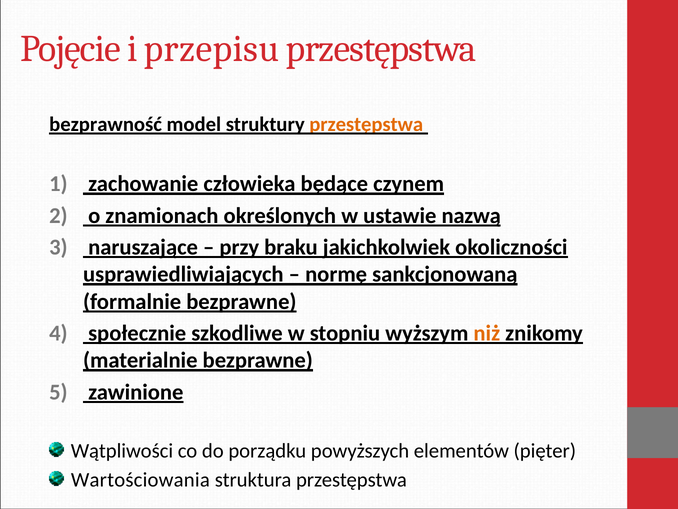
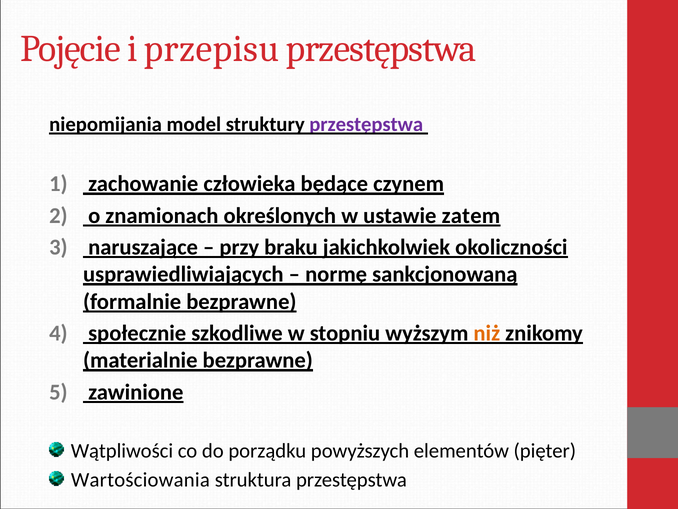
bezprawność: bezprawność -> niepomijania
przestępstwa at (366, 124) colour: orange -> purple
nazwą: nazwą -> zatem
